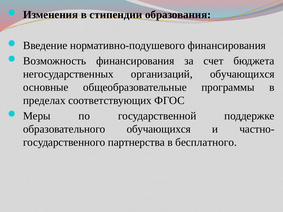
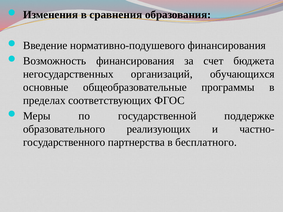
стипендии: стипендии -> сравнения
образовательного обучающихся: обучающихся -> реализующих
